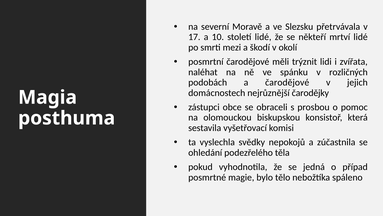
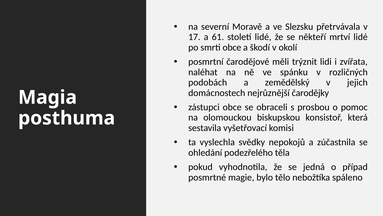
10: 10 -> 61
smrti mezi: mezi -> obce
a čarodějové: čarodějové -> zemědělský
